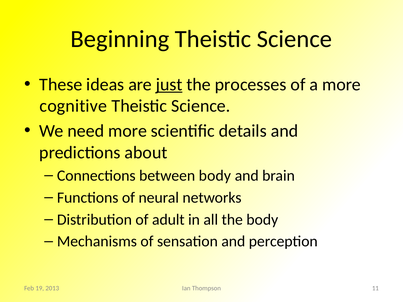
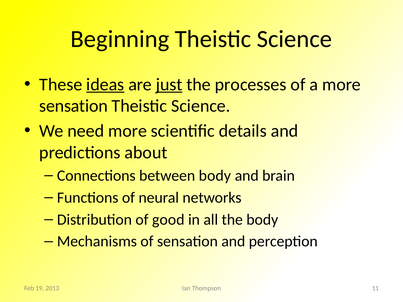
ideas underline: none -> present
cognitive at (73, 106): cognitive -> sensation
adult: adult -> good
